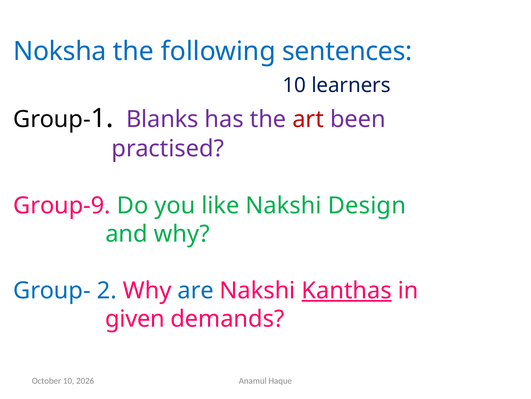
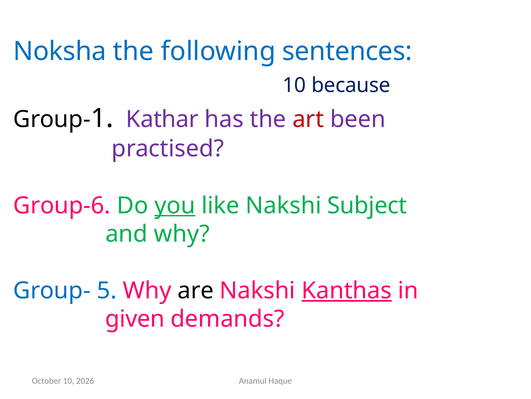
learners: learners -> because
Blanks: Blanks -> Kathar
Group-9: Group-9 -> Group-6
you underline: none -> present
Design: Design -> Subject
2: 2 -> 5
are colour: blue -> black
